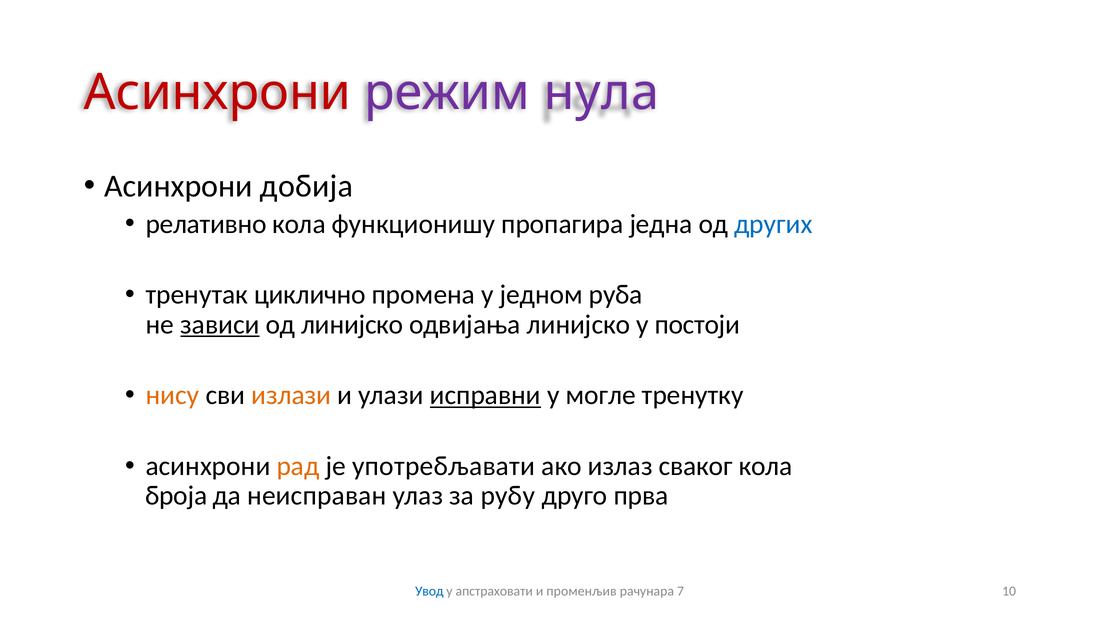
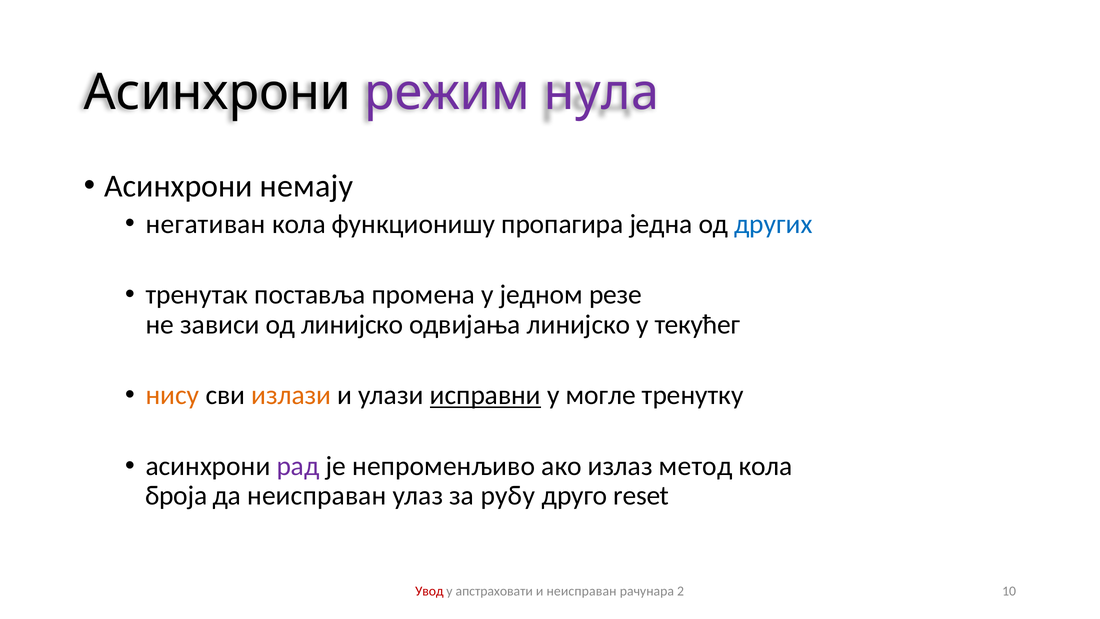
Асинхрони at (218, 92) colour: red -> black
добија: добија -> немају
релативно: релативно -> негативан
циклично: циклично -> поставља
руба: руба -> резе
зависи underline: present -> none
постоји: постоји -> текућег
рад colour: orange -> purple
употребљавати: употребљавати -> непроменљиво
сваког: сваког -> метод
прва: прва -> reset
Увод colour: blue -> red
и променљив: променљив -> неисправан
7: 7 -> 2
